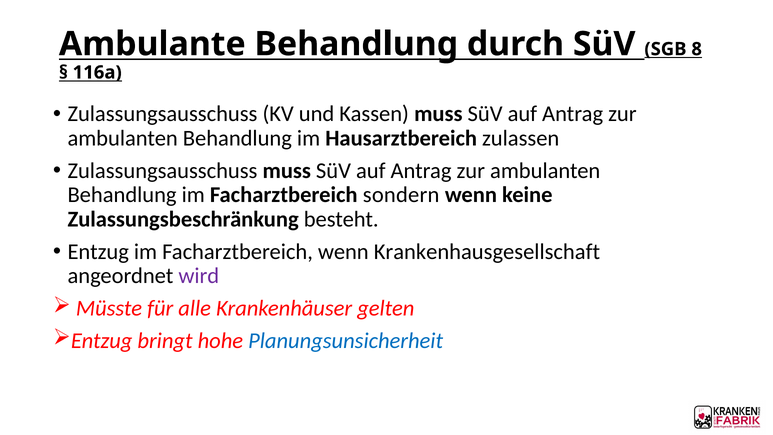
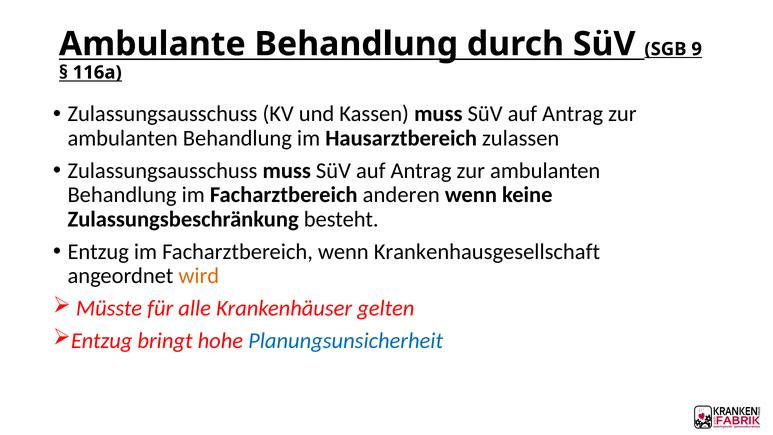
8: 8 -> 9
sondern: sondern -> anderen
wird colour: purple -> orange
